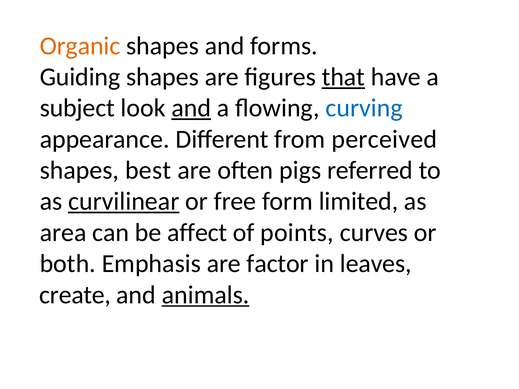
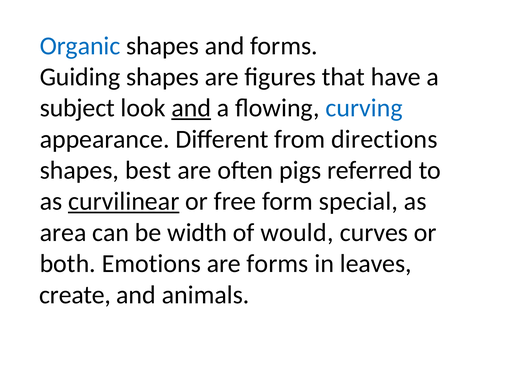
Organic colour: orange -> blue
that underline: present -> none
perceived: perceived -> directions
limited: limited -> special
affect: affect -> width
points: points -> would
Emphasis: Emphasis -> Emotions
are factor: factor -> forms
animals underline: present -> none
